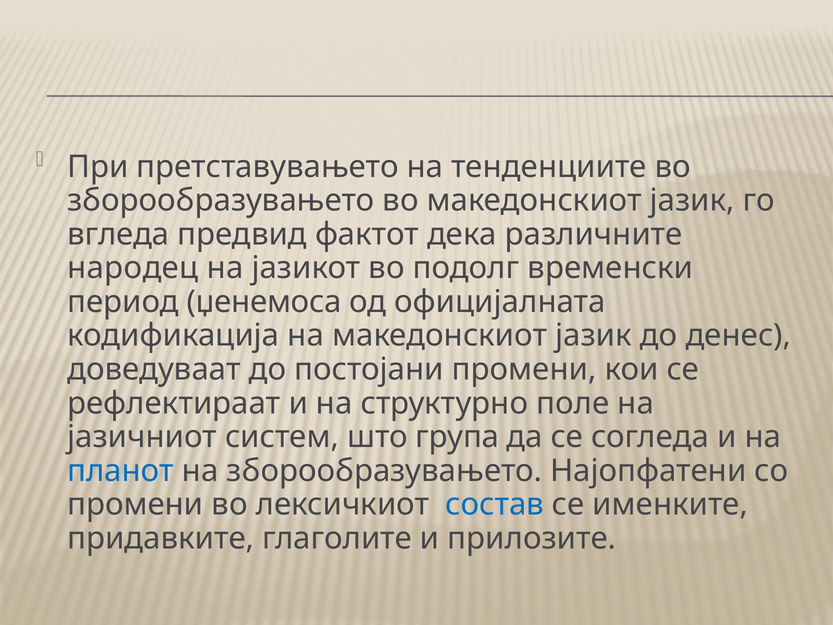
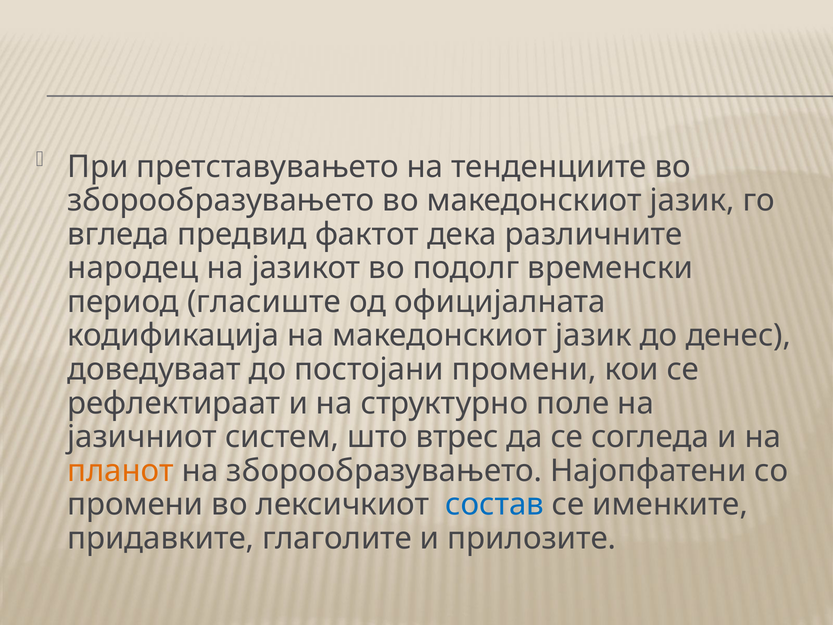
џенемоса: џенемоса -> гласиште
група: група -> втрес
планот colour: blue -> orange
